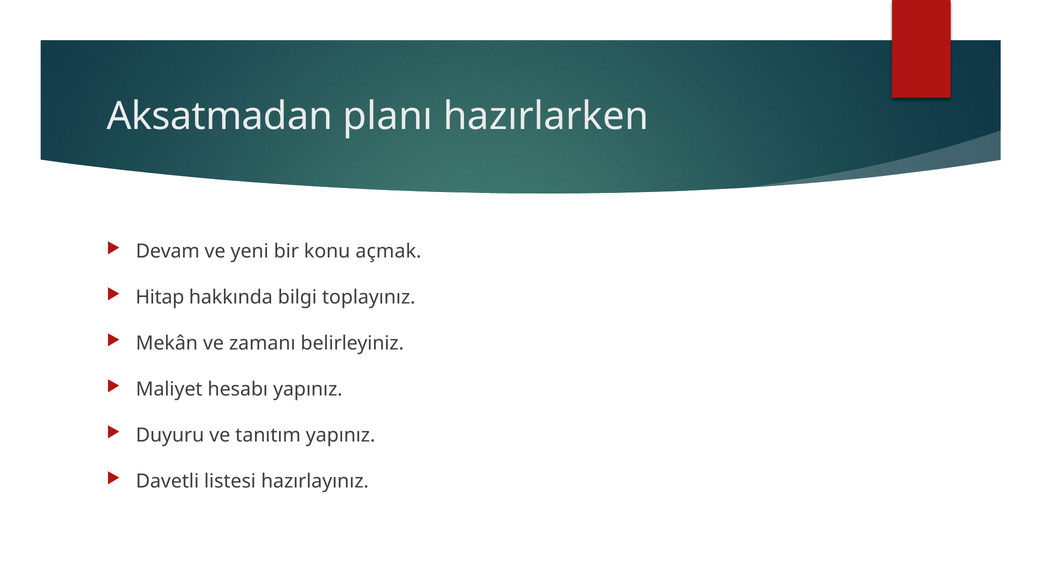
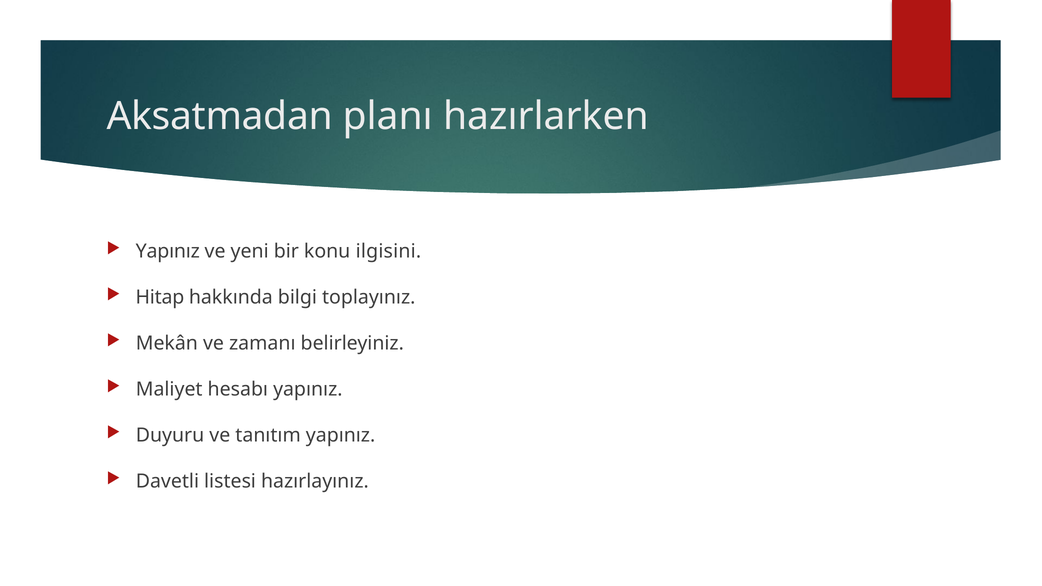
Devam at (168, 251): Devam -> Yapınız
açmak: açmak -> ilgisini
